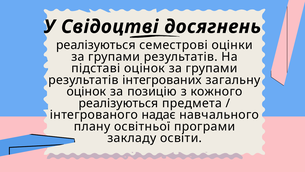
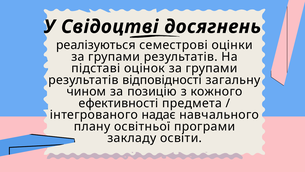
інтегрованих: інтегрованих -> відповідності
оцінок at (86, 91): оцінок -> чином
реалізуються at (118, 103): реалізуються -> ефективності
